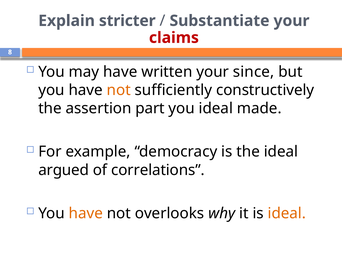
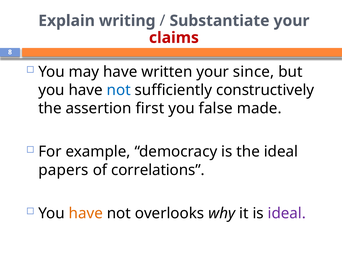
stricter: stricter -> writing
not at (119, 90) colour: orange -> blue
part: part -> first
you ideal: ideal -> false
argued: argued -> papers
ideal at (287, 213) colour: orange -> purple
